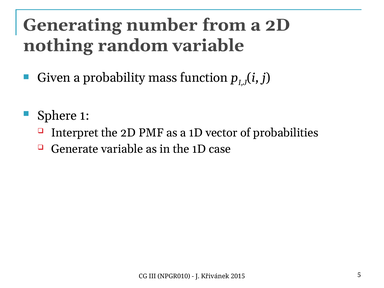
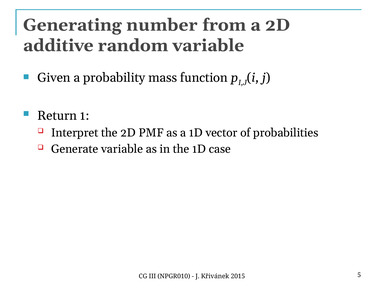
nothing: nothing -> additive
Sphere: Sphere -> Return
